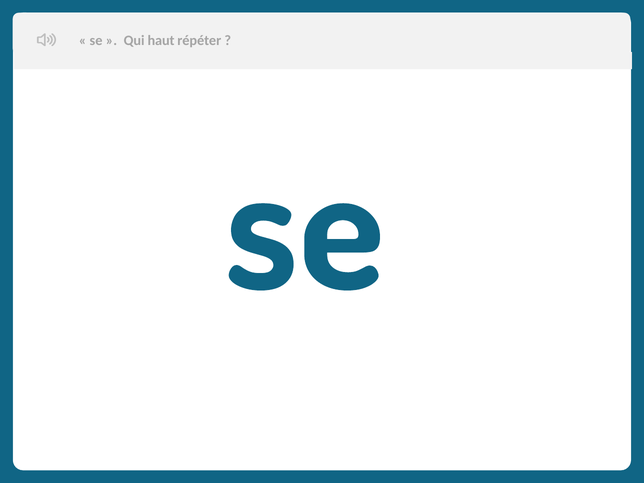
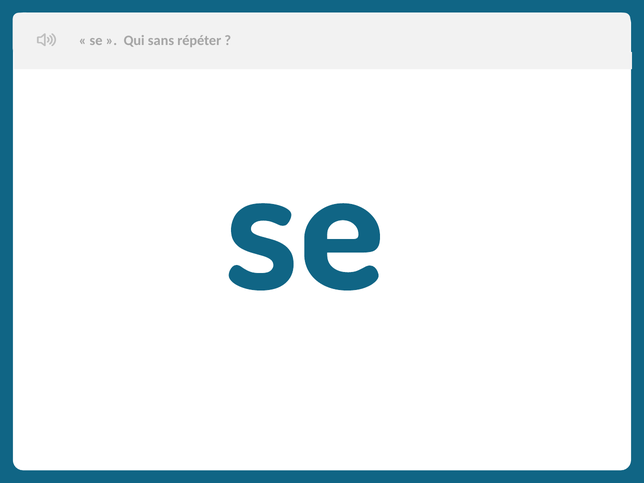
haut: haut -> sans
